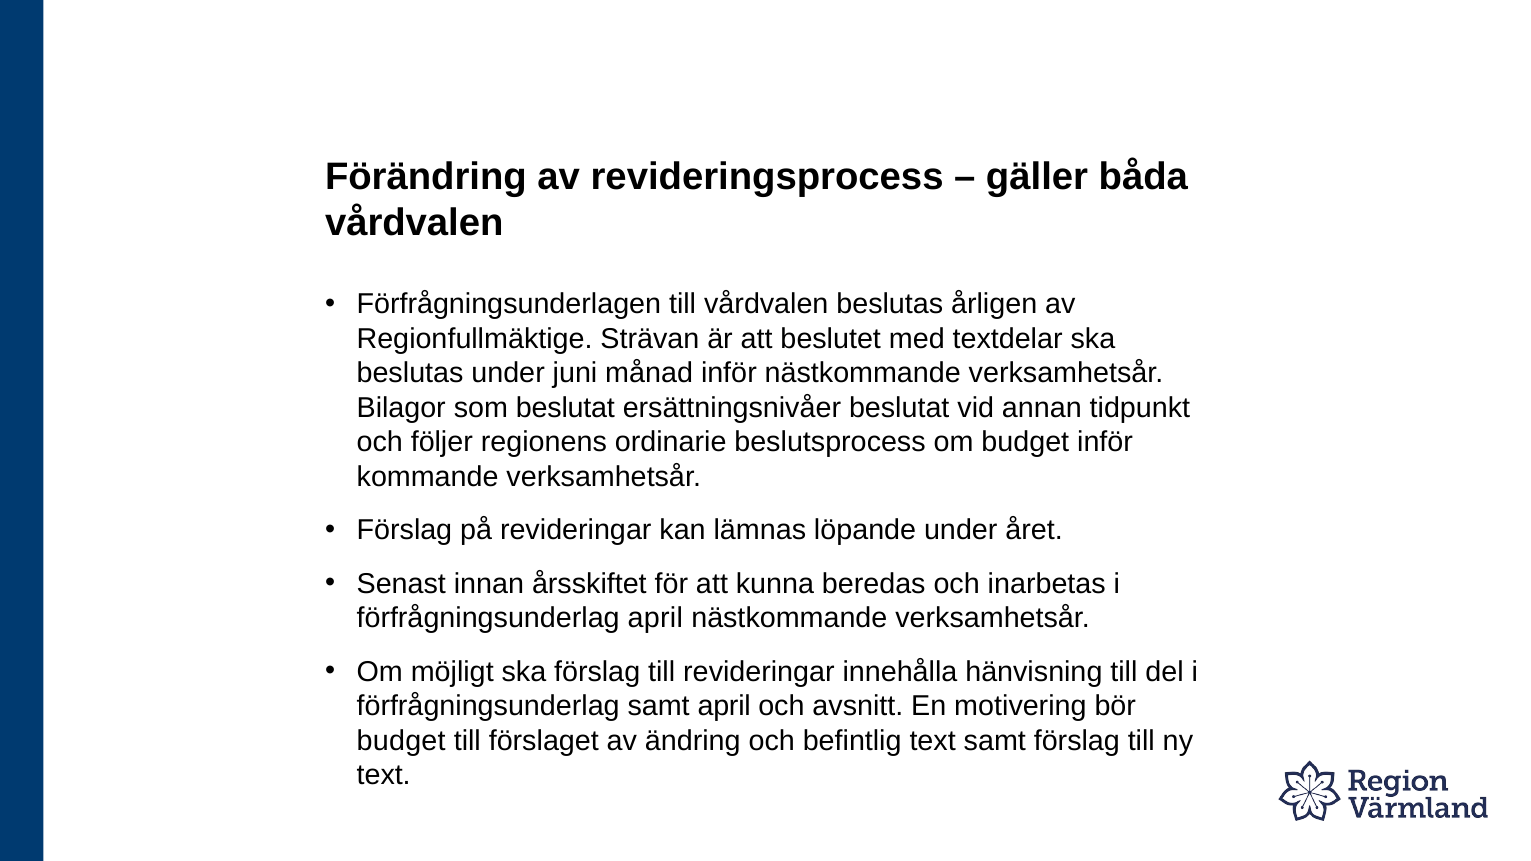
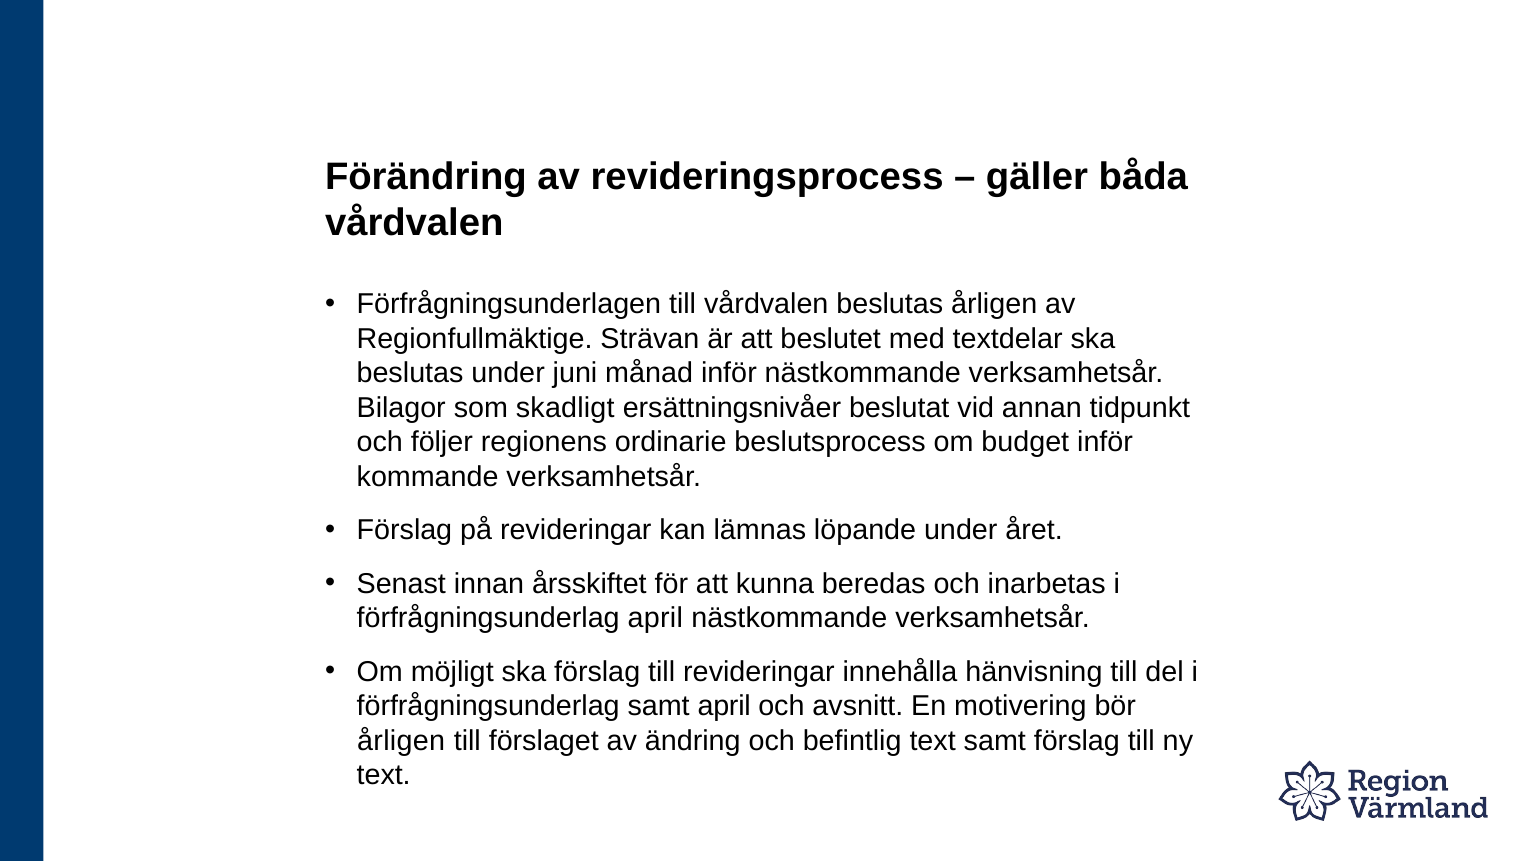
som beslutat: beslutat -> skadligt
budget at (401, 741): budget -> årligen
